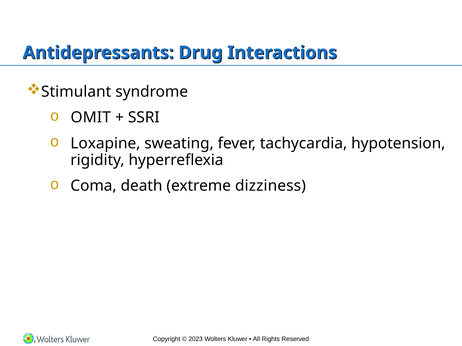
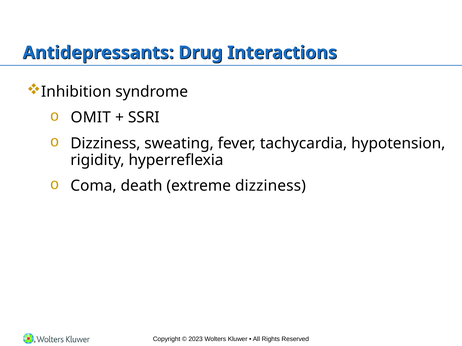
Stimulant: Stimulant -> Inhibition
Loxapine at (105, 144): Loxapine -> Dizziness
